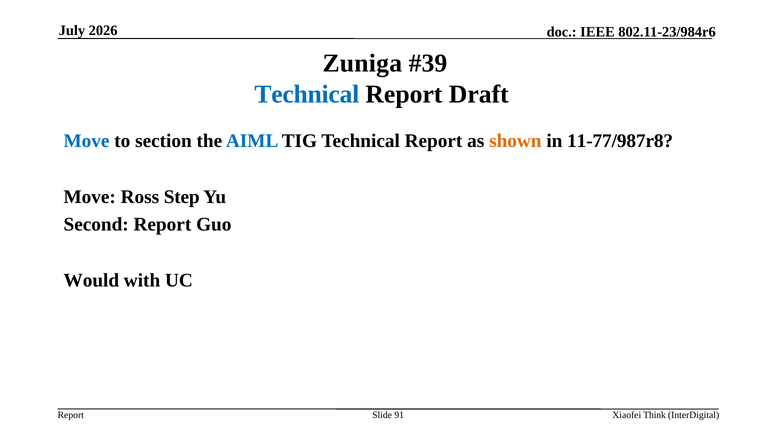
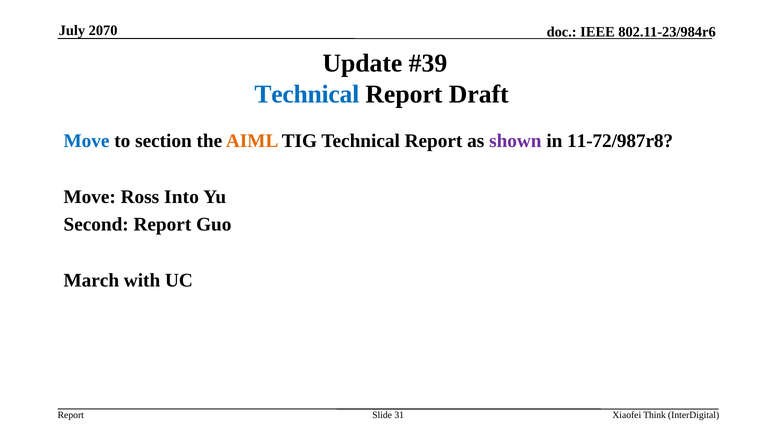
2026: 2026 -> 2070
Zuniga: Zuniga -> Update
AIML colour: blue -> orange
shown colour: orange -> purple
11-77/987r8: 11-77/987r8 -> 11-72/987r8
Step: Step -> Into
Would: Would -> March
91: 91 -> 31
